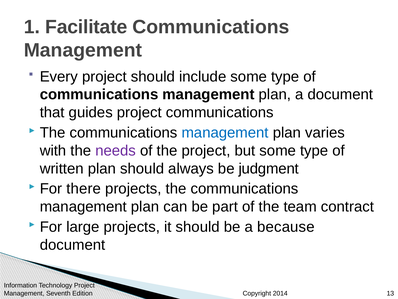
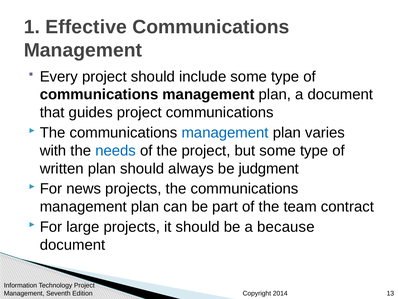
Facilitate: Facilitate -> Effective
needs colour: purple -> blue
there: there -> news
